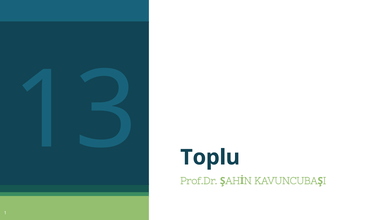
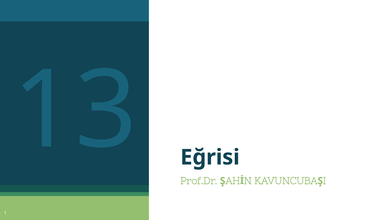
Toplu: Toplu -> Eğrisi
